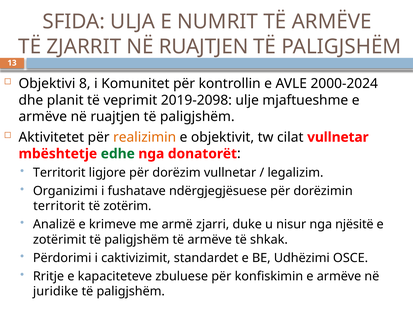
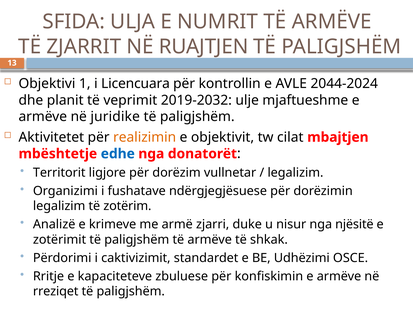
8: 8 -> 1
Komunitet: Komunitet -> Licencuara
2000-2024: 2000-2024 -> 2044-2024
2019-2098: 2019-2098 -> 2019-2032
armëve në ruajtjen: ruajtjen -> juridike
cilat vullnetar: vullnetar -> mbajtjen
edhe colour: green -> blue
territorit at (59, 206): territorit -> legalizim
juridike: juridike -> rreziqet
